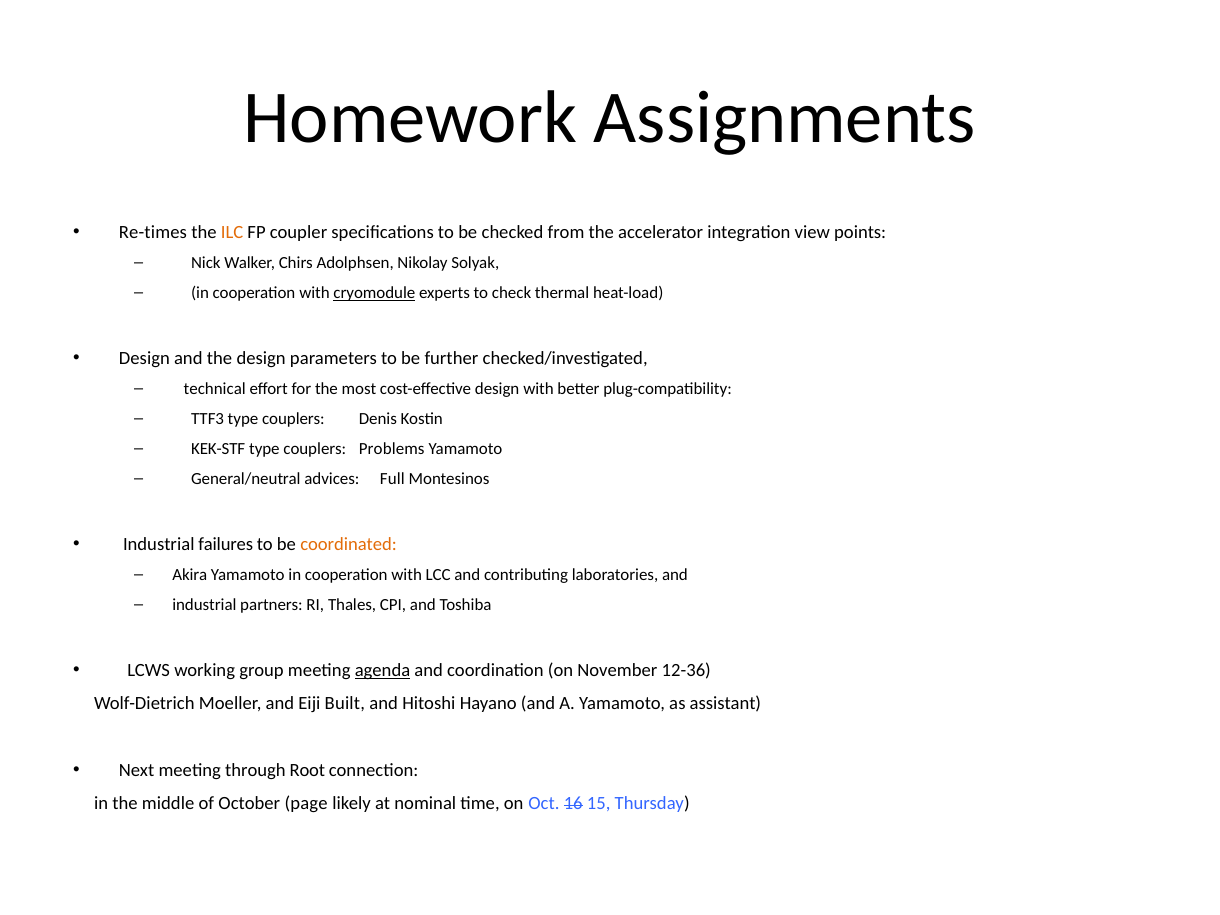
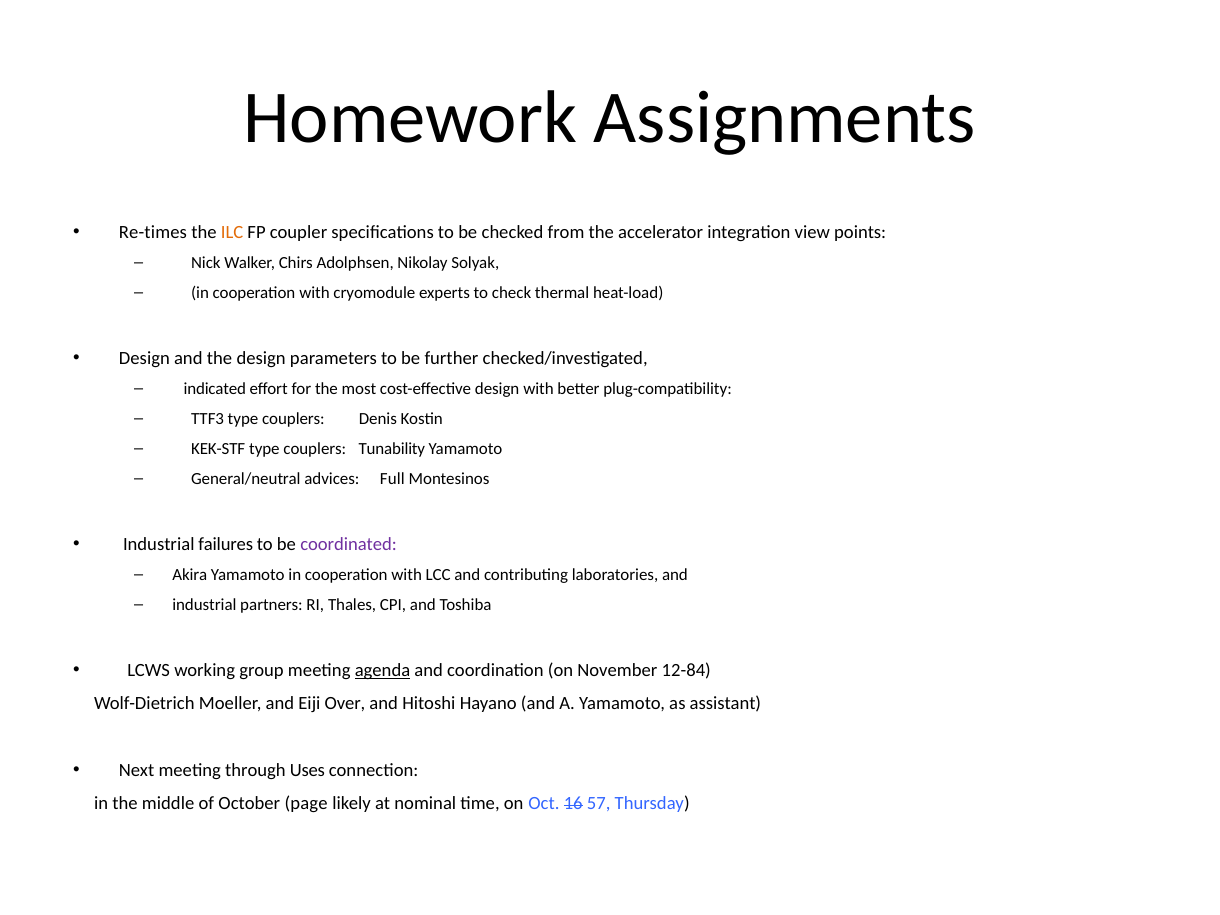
cryomodule underline: present -> none
technical: technical -> indicated
Problems: Problems -> Tunability
coordinated colour: orange -> purple
12-36: 12-36 -> 12-84
Built: Built -> Over
Root: Root -> Uses
15: 15 -> 57
